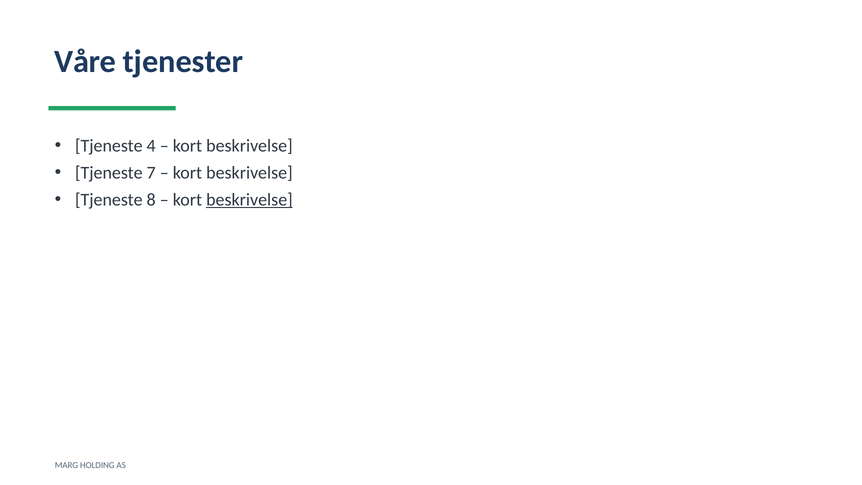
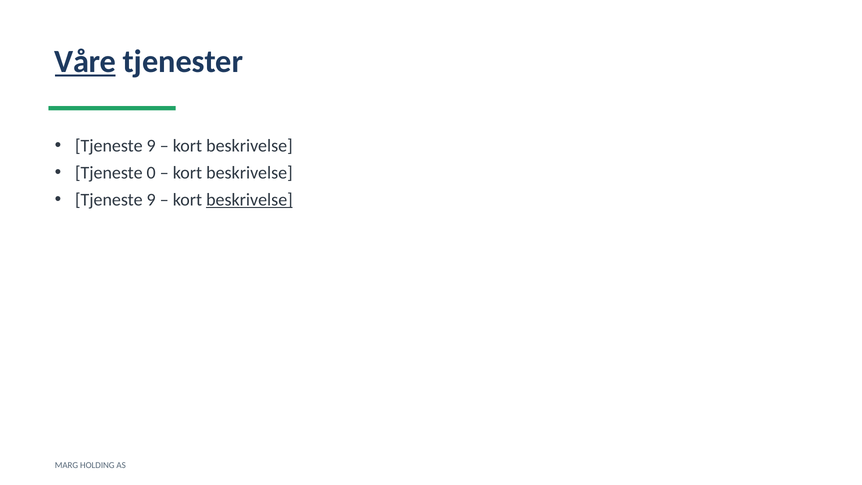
Våre underline: none -> present
4 at (151, 146): 4 -> 9
7: 7 -> 0
8 at (151, 200): 8 -> 9
